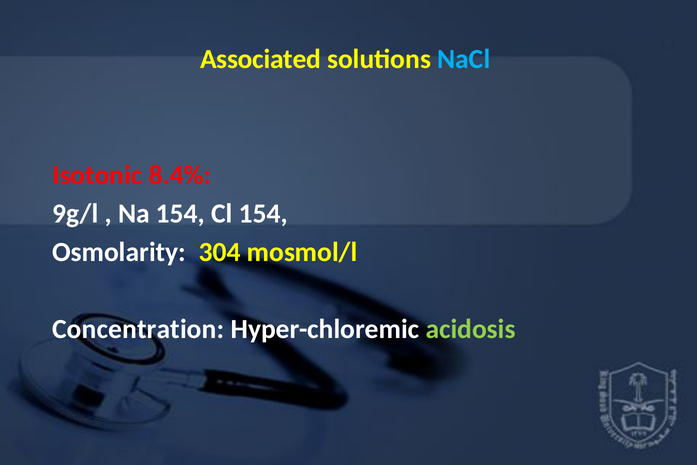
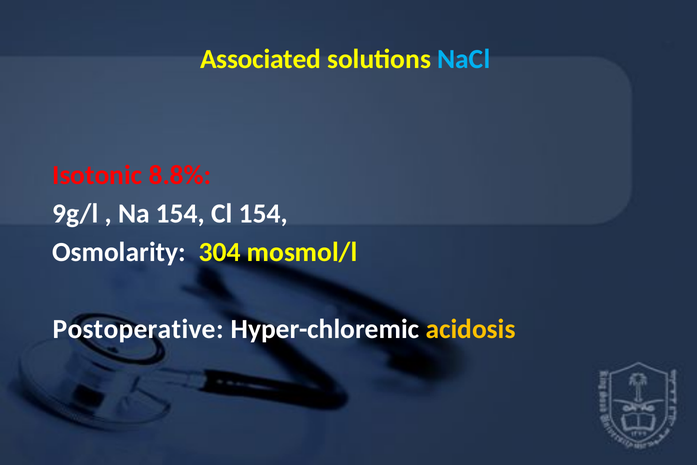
8.4%: 8.4% -> 8.8%
Concentration: Concentration -> Postoperative
acidosis colour: light green -> yellow
